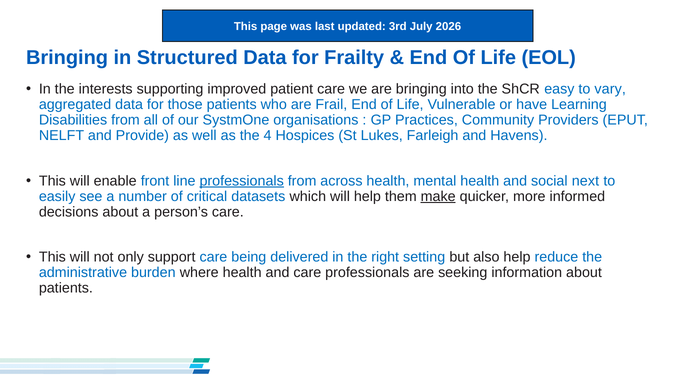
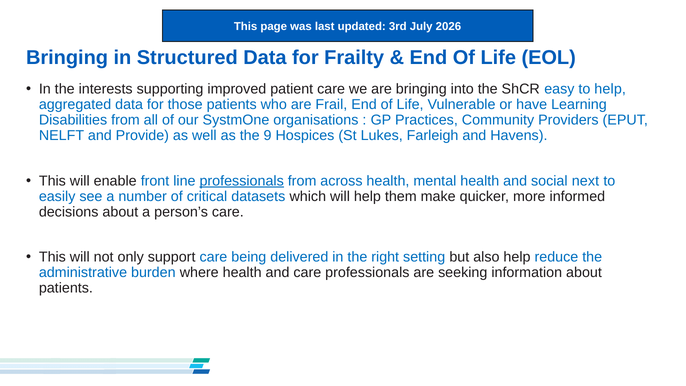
to vary: vary -> help
4: 4 -> 9
make underline: present -> none
